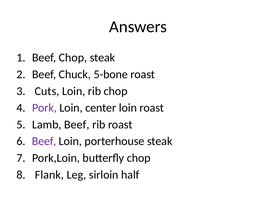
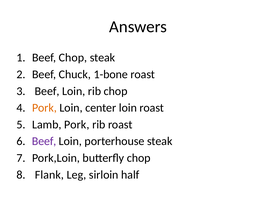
5-bone: 5-bone -> 1-bone
Cuts at (47, 91): Cuts -> Beef
Pork at (44, 108) colour: purple -> orange
Lamb Beef: Beef -> Pork
